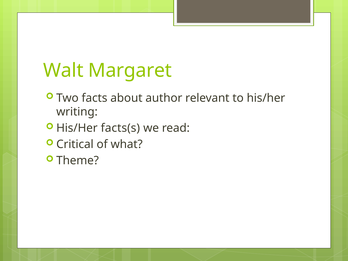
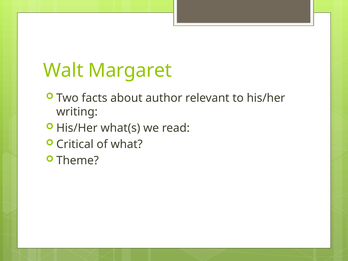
facts(s: facts(s -> what(s
